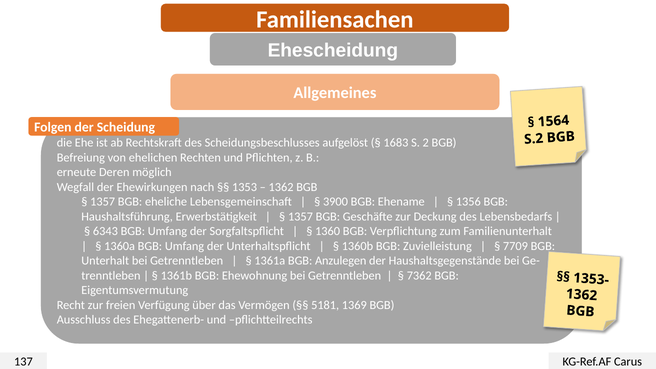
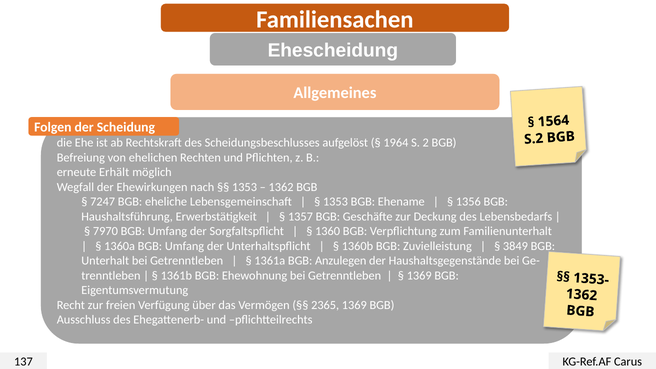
1683: 1683 -> 1964
Deren: Deren -> Erhält
1357 at (103, 202): 1357 -> 7247
3900 at (335, 202): 3900 -> 1353
6343: 6343 -> 7970
7709: 7709 -> 3849
7362 at (419, 276): 7362 -> 1369
5181: 5181 -> 2365
